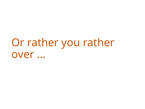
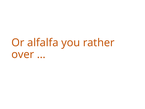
Or rather: rather -> alfalfa
